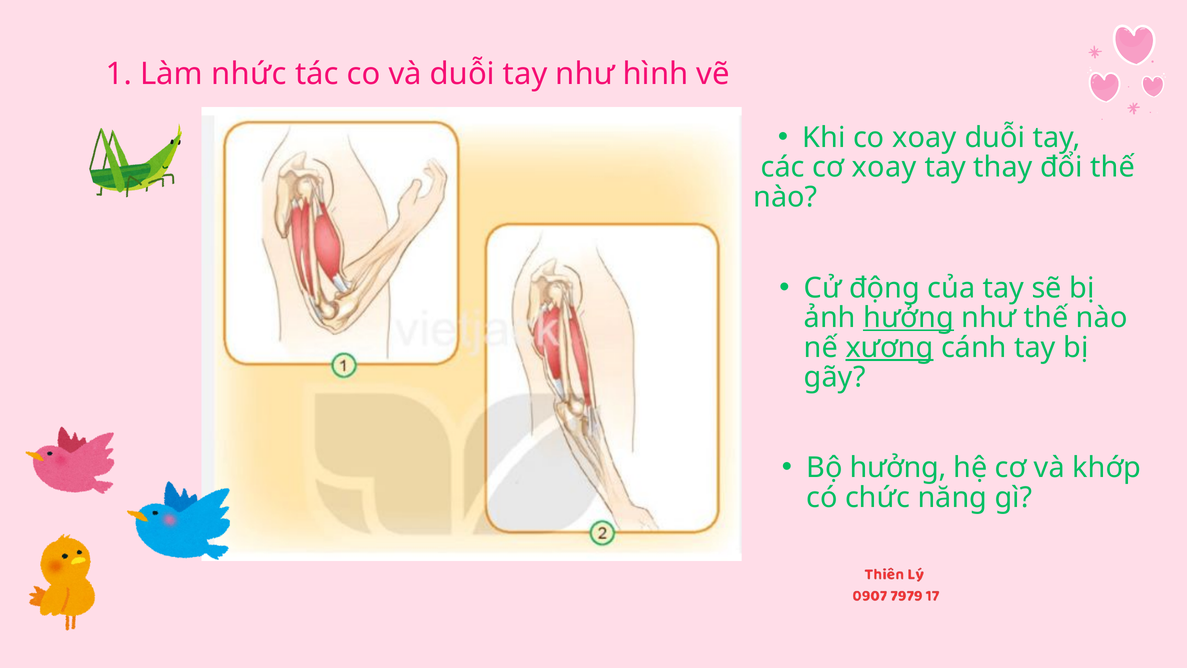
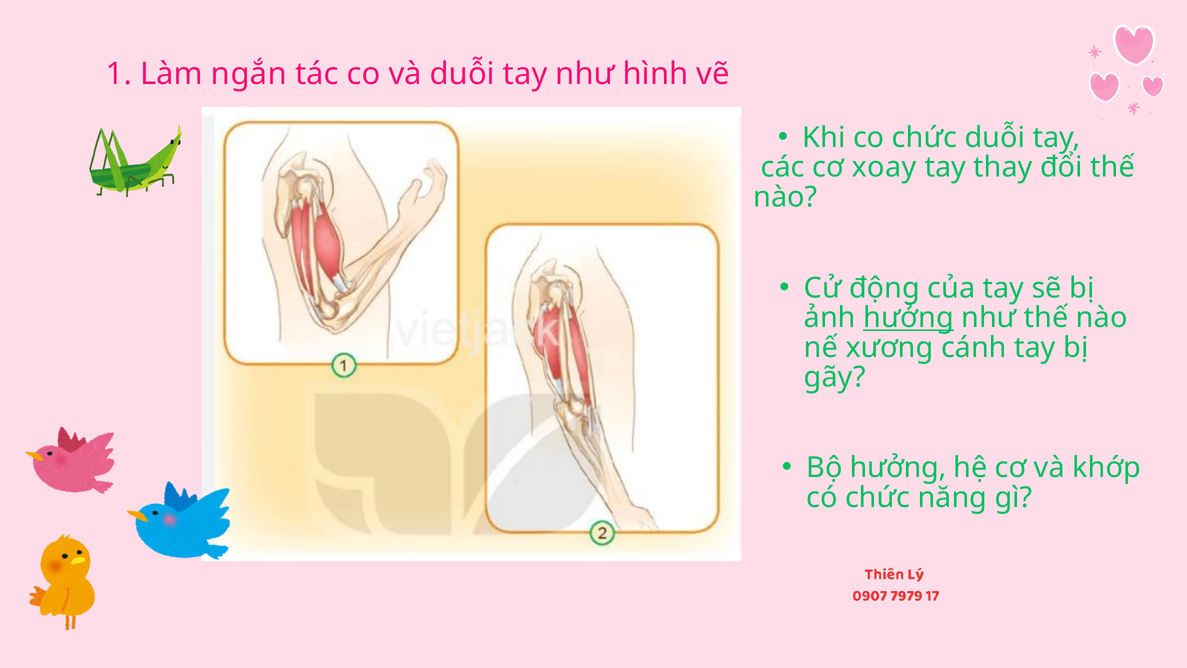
nhức: nhức -> ngắn
co xoay: xoay -> chức
xương underline: present -> none
